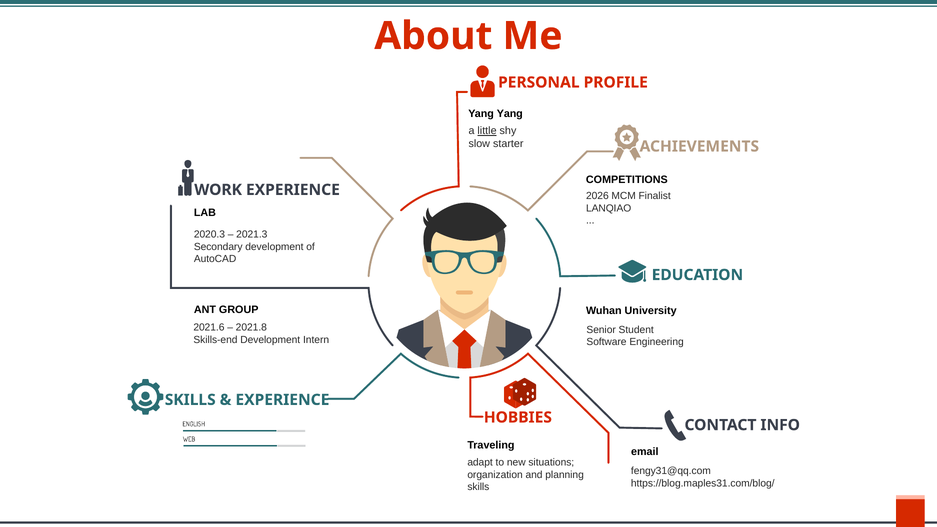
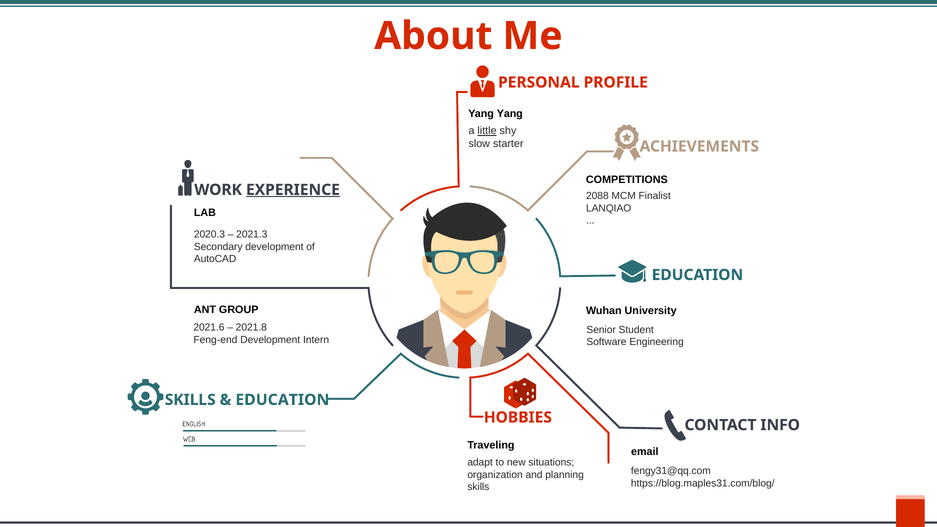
EXPERIENCE at (293, 190) underline: none -> present
2026: 2026 -> 2088
Skills-end: Skills-end -> Feng-end
EXPERIENCE at (282, 400): EXPERIENCE -> EDUCATION
